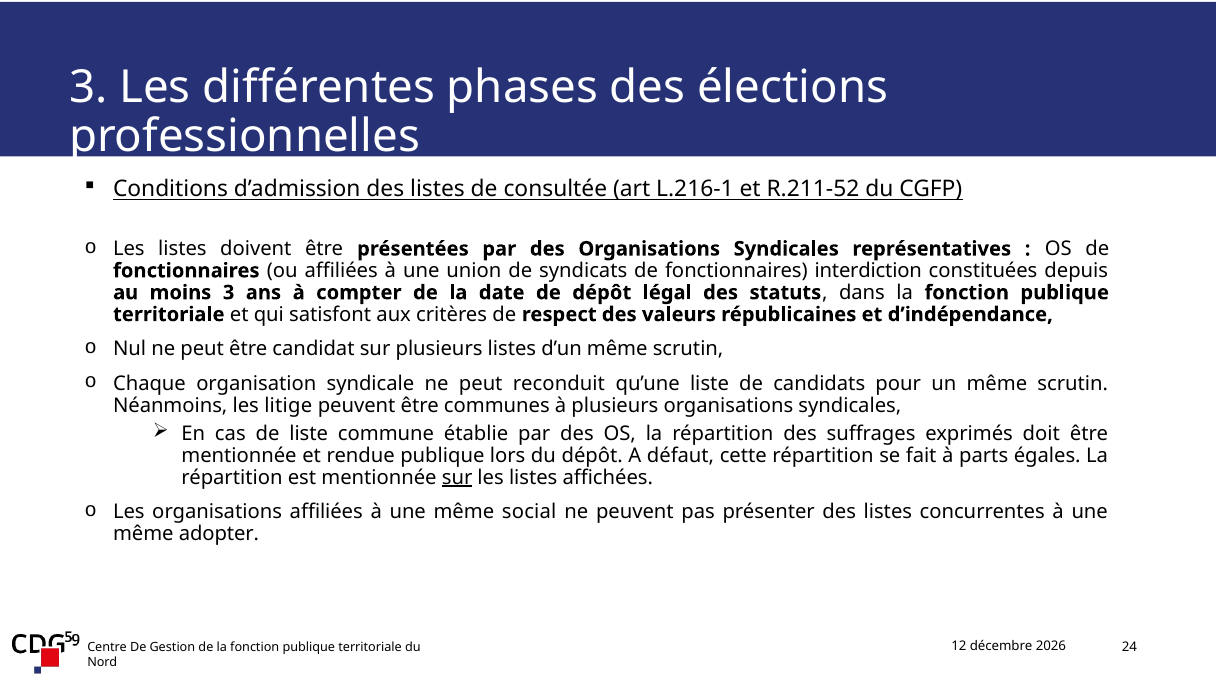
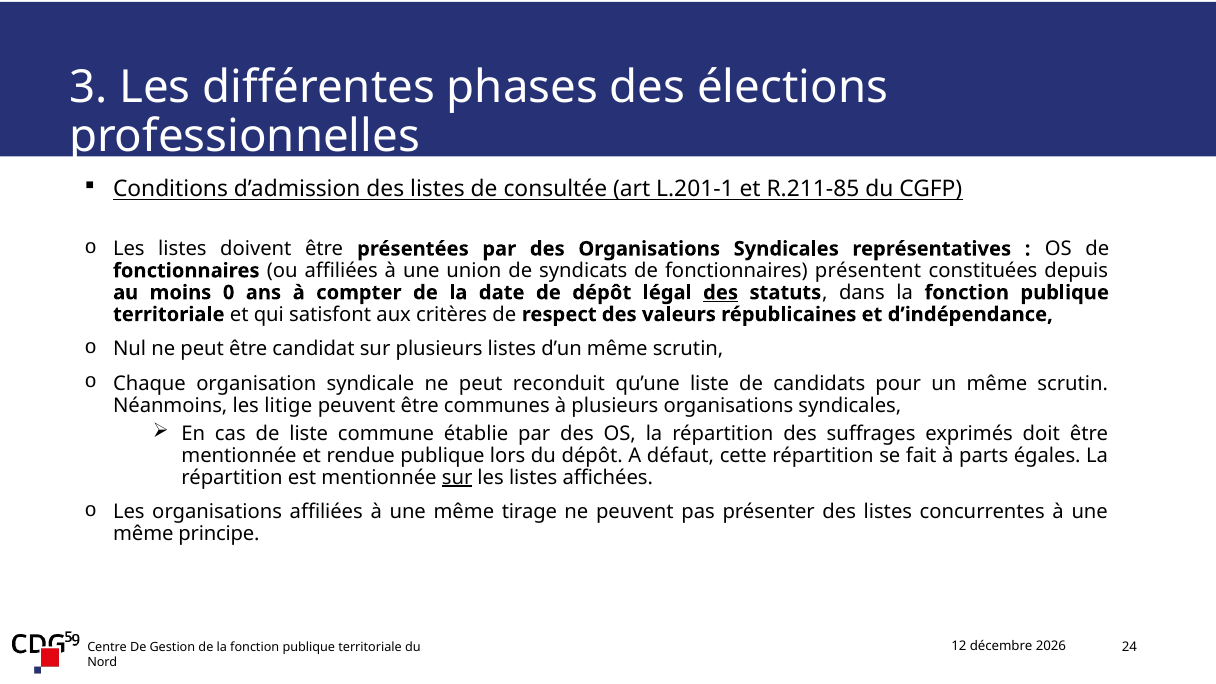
L.216-1: L.216-1 -> L.201-1
R.211-52: R.211-52 -> R.211-85
interdiction: interdiction -> présentent
moins 3: 3 -> 0
des at (721, 293) underline: none -> present
social: social -> tirage
adopter: adopter -> principe
